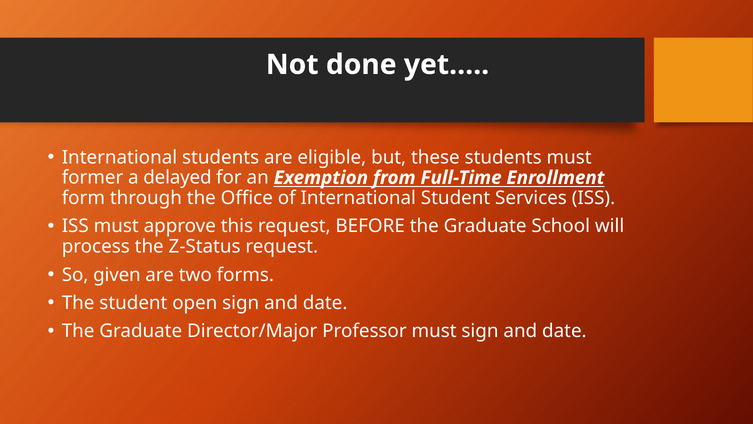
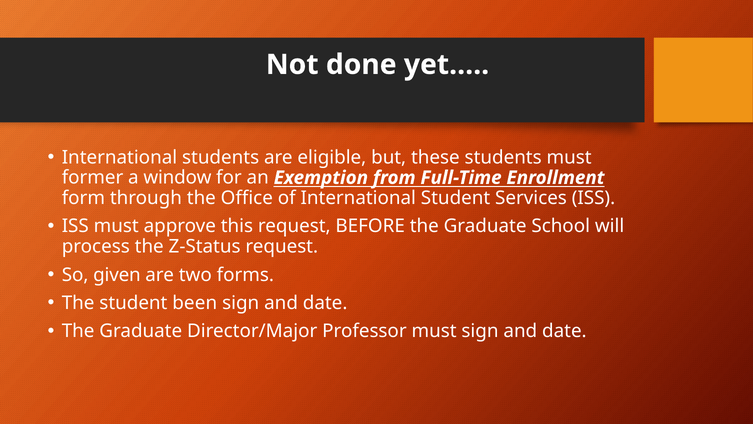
delayed: delayed -> window
open: open -> been
